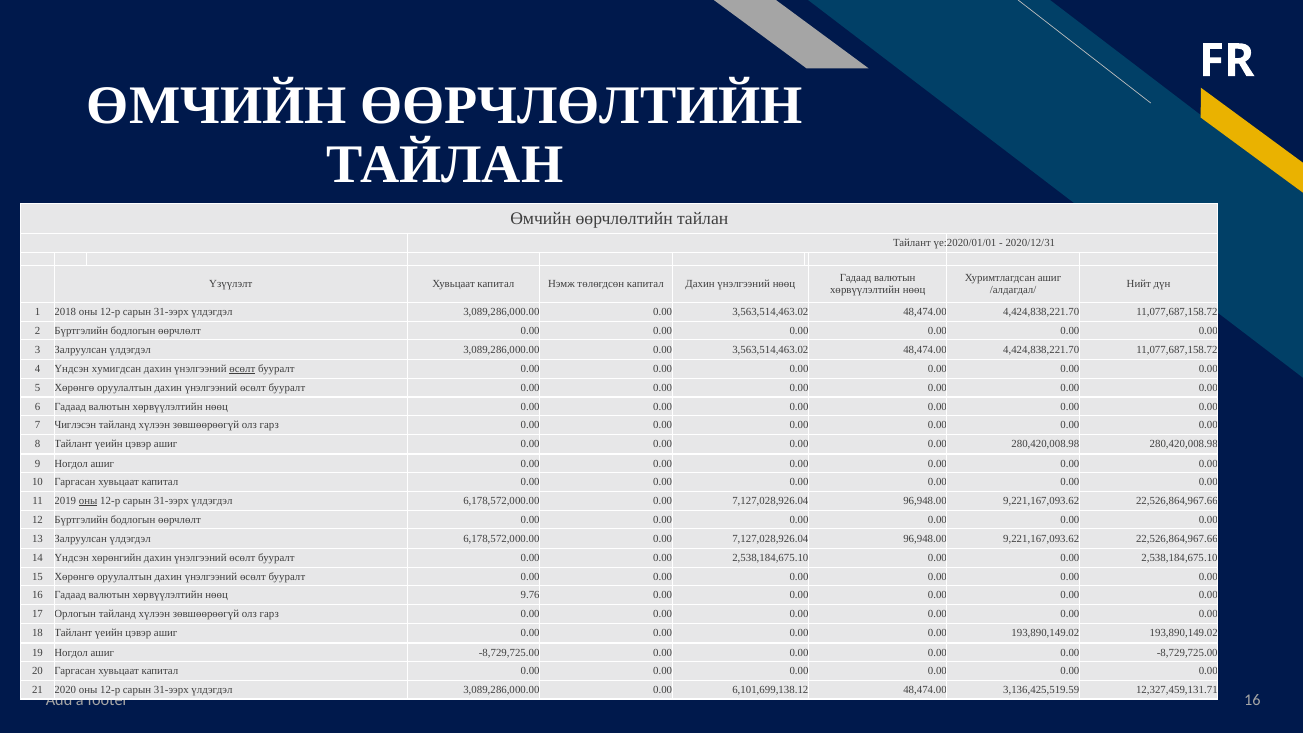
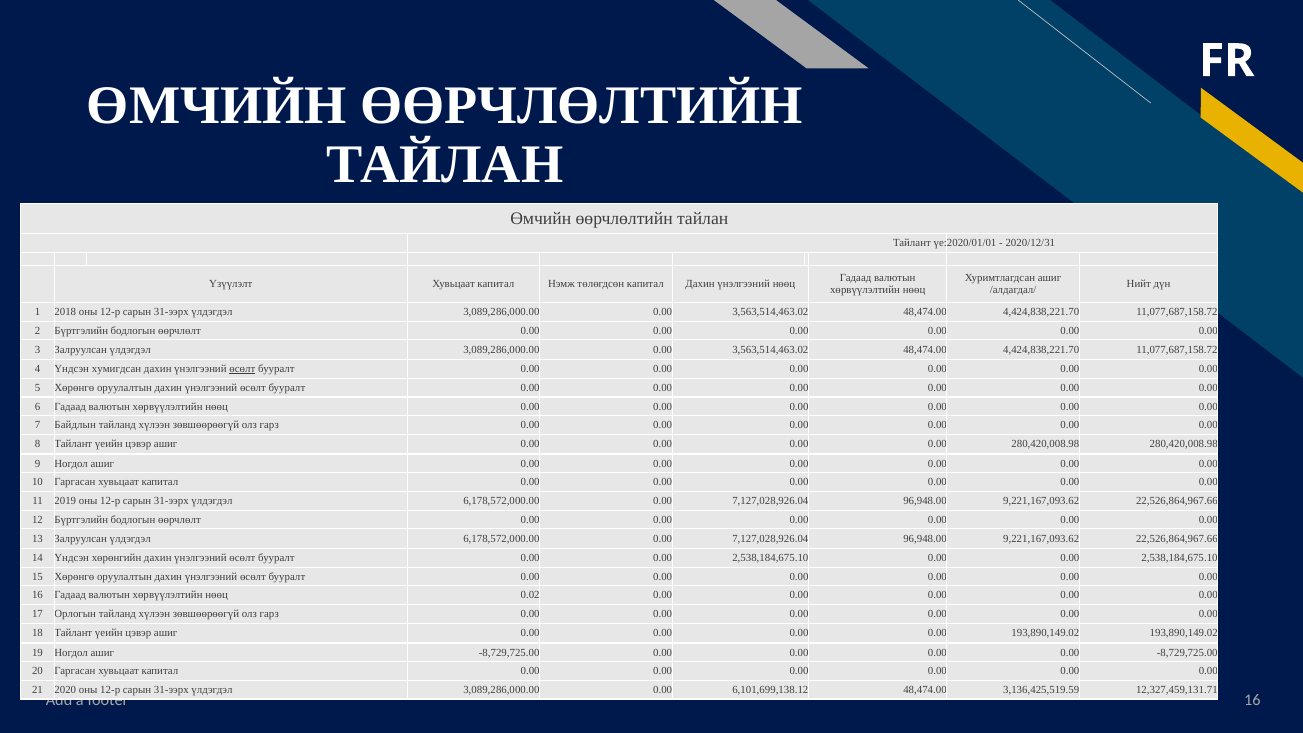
Чиглэсэн: Чиглэсэн -> Байдлын
оны at (88, 501) underline: present -> none
9.76: 9.76 -> 0.02
